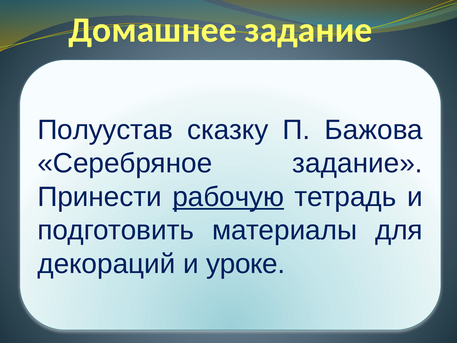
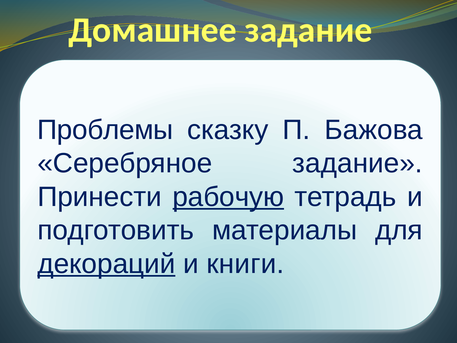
Полуустав: Полуустав -> Проблемы
декораций underline: none -> present
уроке: уроке -> книги
